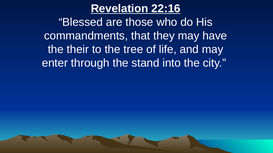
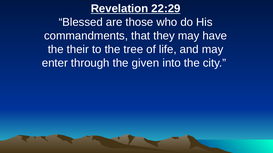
22:16: 22:16 -> 22:29
stand: stand -> given
